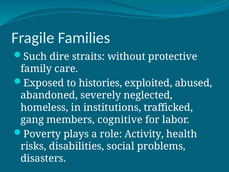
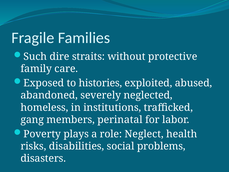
cognitive: cognitive -> perinatal
Activity: Activity -> Neglect
